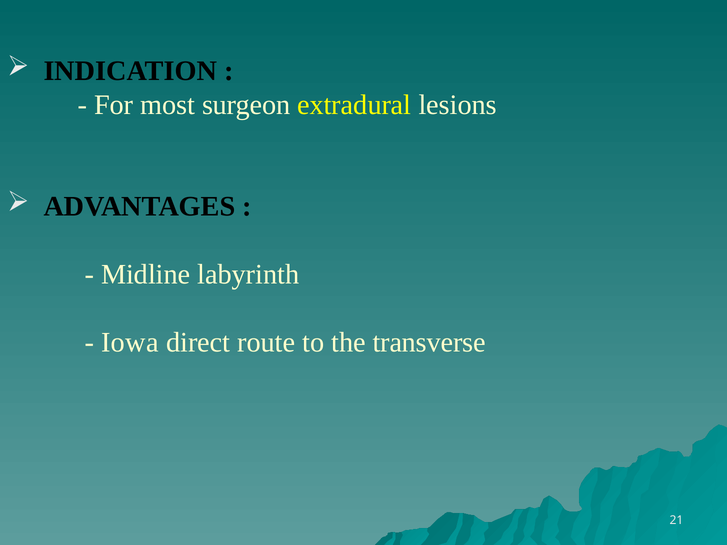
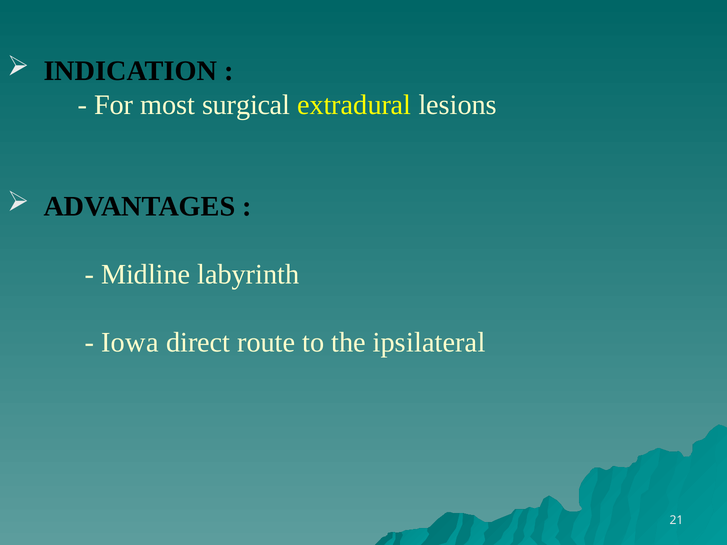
surgeon: surgeon -> surgical
transverse: transverse -> ipsilateral
